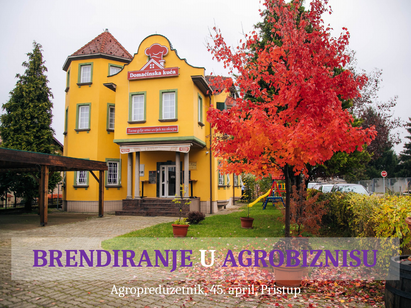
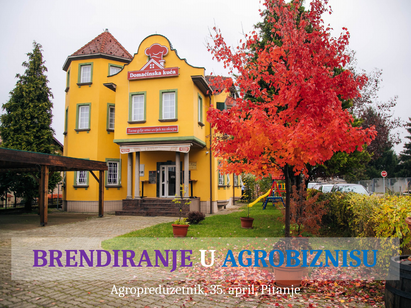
AGROBIZNISU colour: purple -> blue
45: 45 -> 35
Pristup: Pristup -> Pitanje
